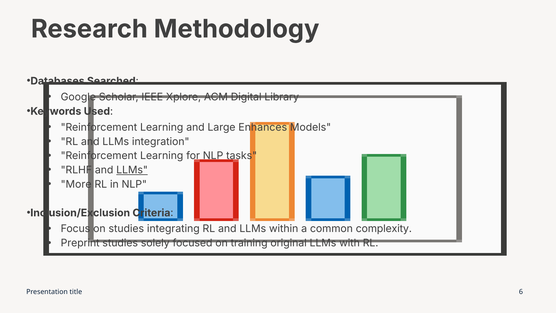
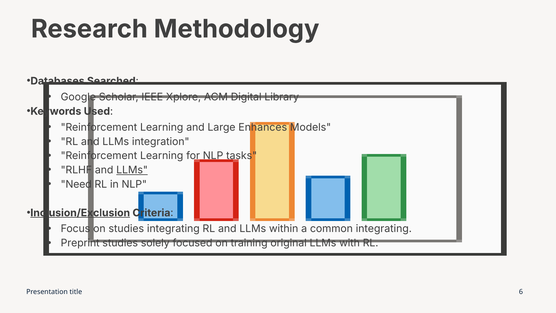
More: More -> Need
Inclusion/Exclusion underline: none -> present
common complexity: complexity -> integrating
